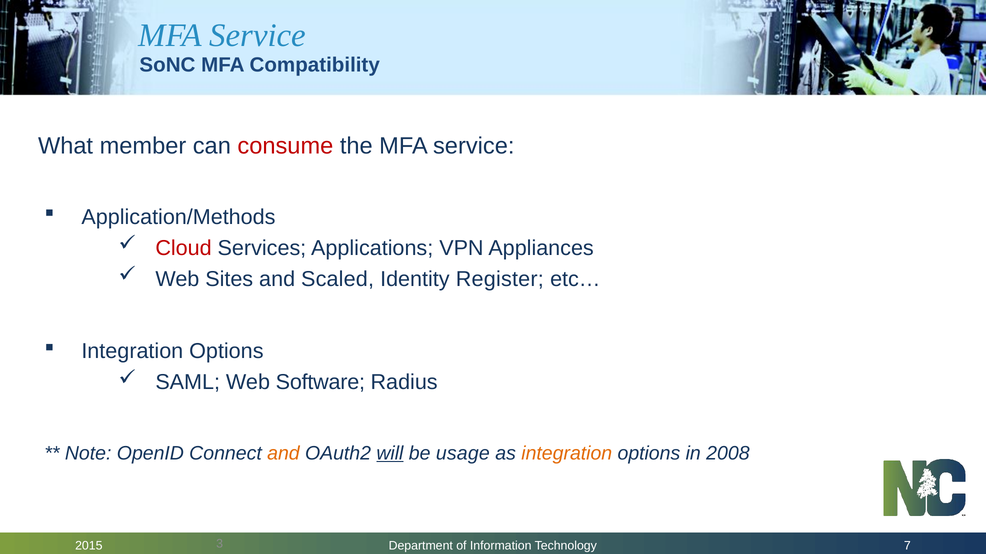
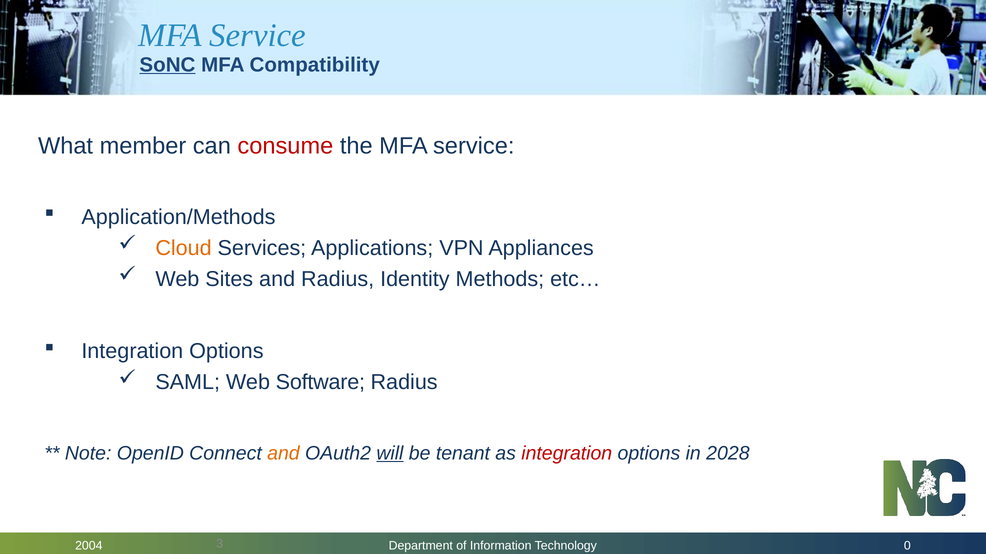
SoNC underline: none -> present
Cloud colour: red -> orange
and Scaled: Scaled -> Radius
Register: Register -> Methods
usage: usage -> tenant
integration at (567, 454) colour: orange -> red
2008: 2008 -> 2028
2015: 2015 -> 2004
7: 7 -> 0
